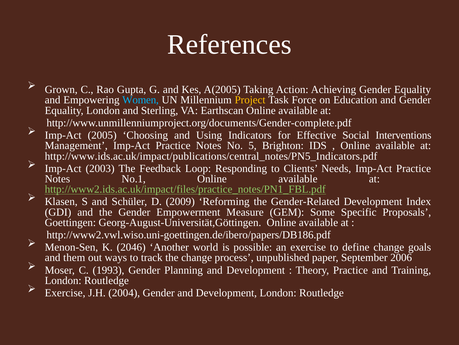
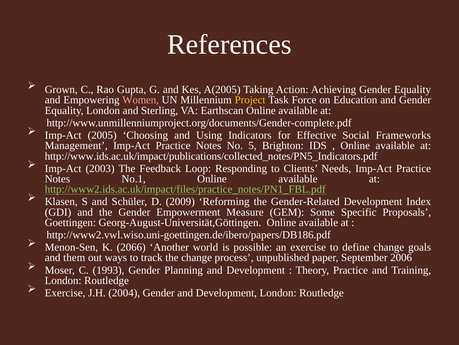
Women colour: light blue -> pink
Interventions: Interventions -> Frameworks
http://www.ids.ac.uk/impact/publications/central_notes/PN5_Indicators.pdf: http://www.ids.ac.uk/impact/publications/central_notes/PN5_Indicators.pdf -> http://www.ids.ac.uk/impact/publications/collected_notes/PN5_Indicators.pdf
2046: 2046 -> 2066
